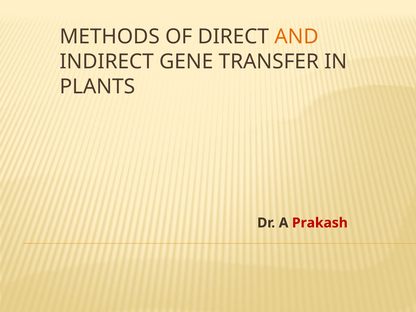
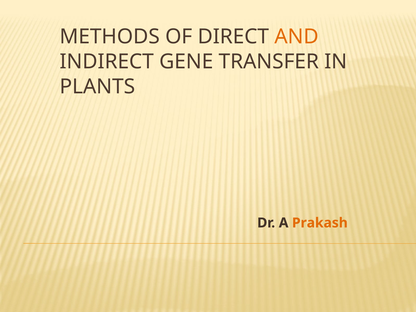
Prakash colour: red -> orange
